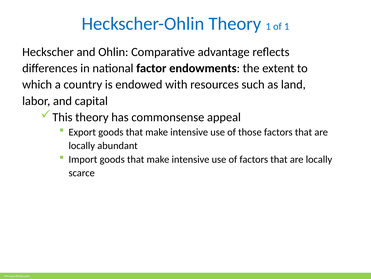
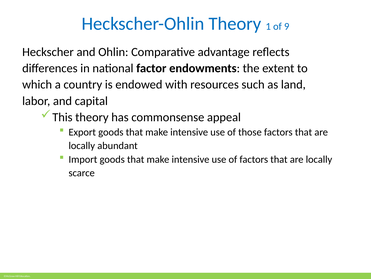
of 1: 1 -> 9
